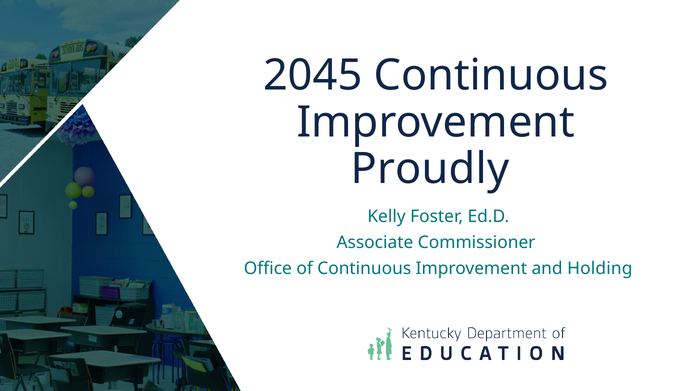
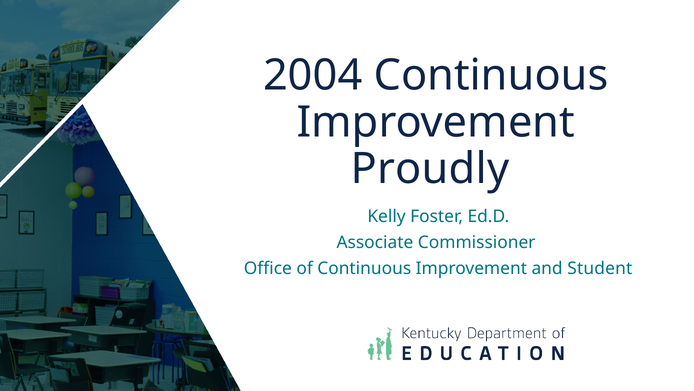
2045: 2045 -> 2004
Holding: Holding -> Student
